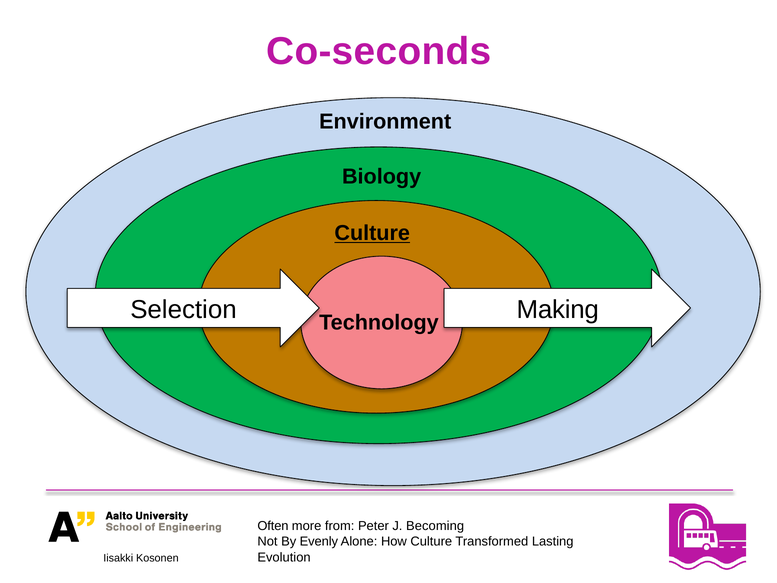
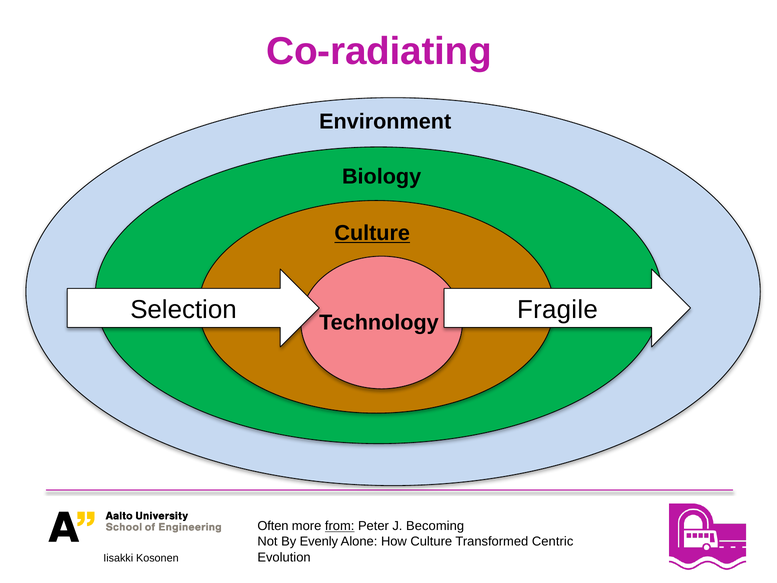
Co-seconds: Co-seconds -> Co-radiating
Making: Making -> Fragile
from underline: none -> present
Lasting: Lasting -> Centric
